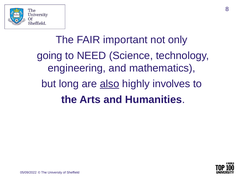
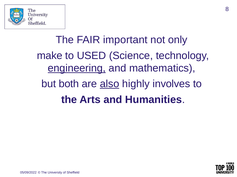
going: going -> make
NEED: NEED -> USED
engineering underline: none -> present
long: long -> both
